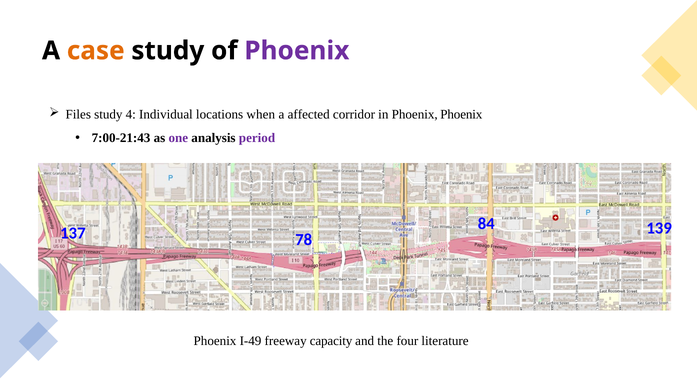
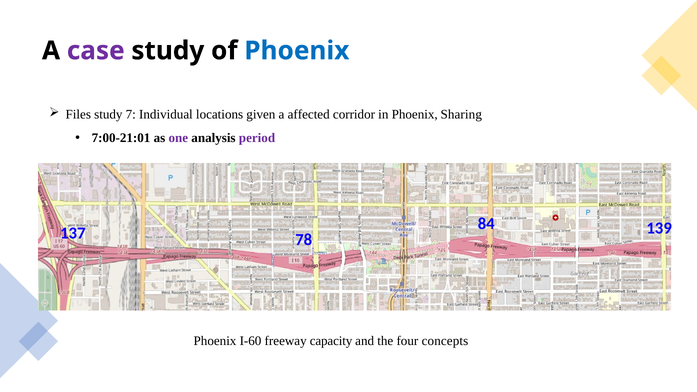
case colour: orange -> purple
Phoenix at (297, 51) colour: purple -> blue
4: 4 -> 7
when: when -> given
Phoenix Phoenix: Phoenix -> Sharing
7:00-21:43: 7:00-21:43 -> 7:00-21:01
I-49: I-49 -> I-60
literature: literature -> concepts
